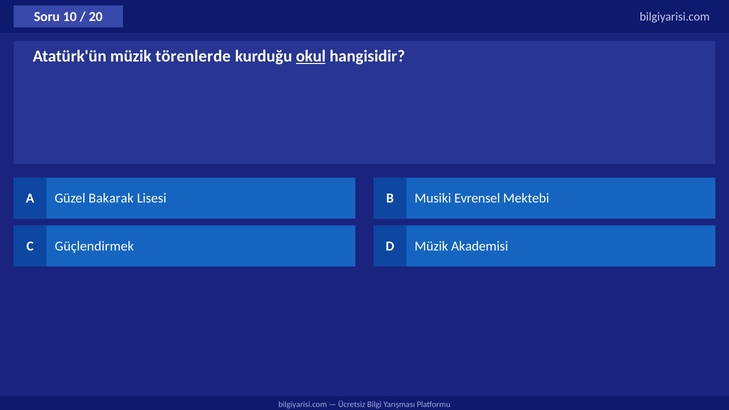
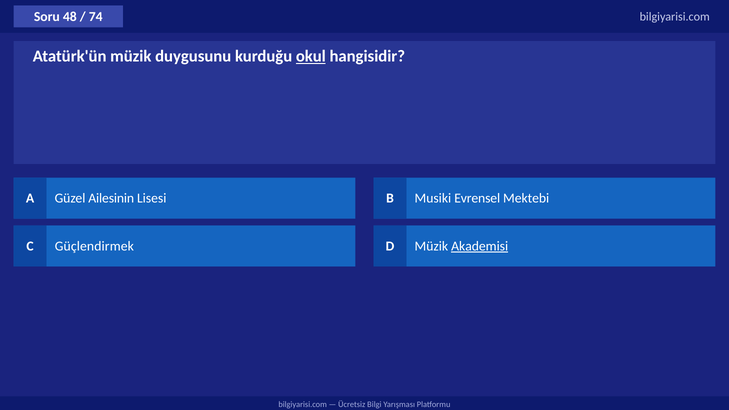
10: 10 -> 48
20: 20 -> 74
törenlerde: törenlerde -> duygusunu
Bakarak: Bakarak -> Ailesinin
Akademisi underline: none -> present
